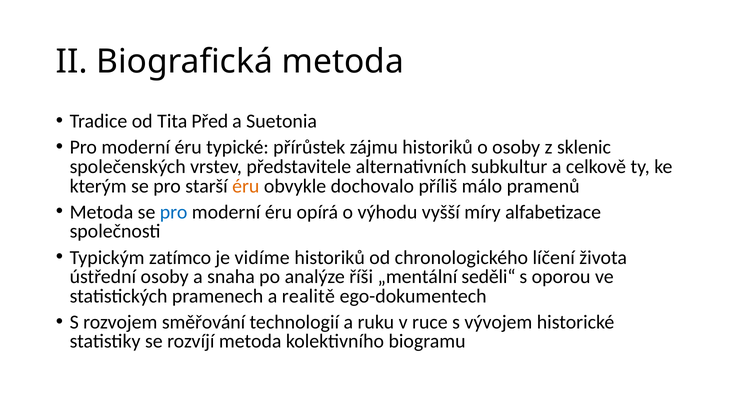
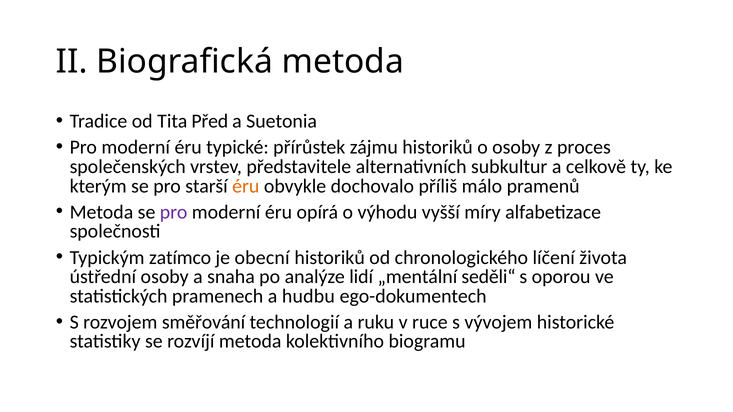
sklenic: sklenic -> proces
pro at (174, 212) colour: blue -> purple
vidíme: vidíme -> obecní
říši: říši -> lidí
realitě: realitě -> hudbu
